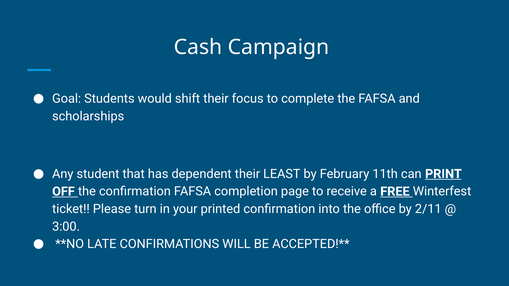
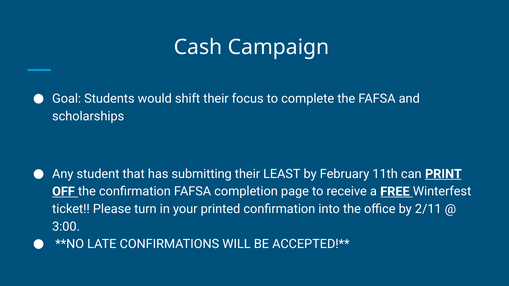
dependent: dependent -> submitting
